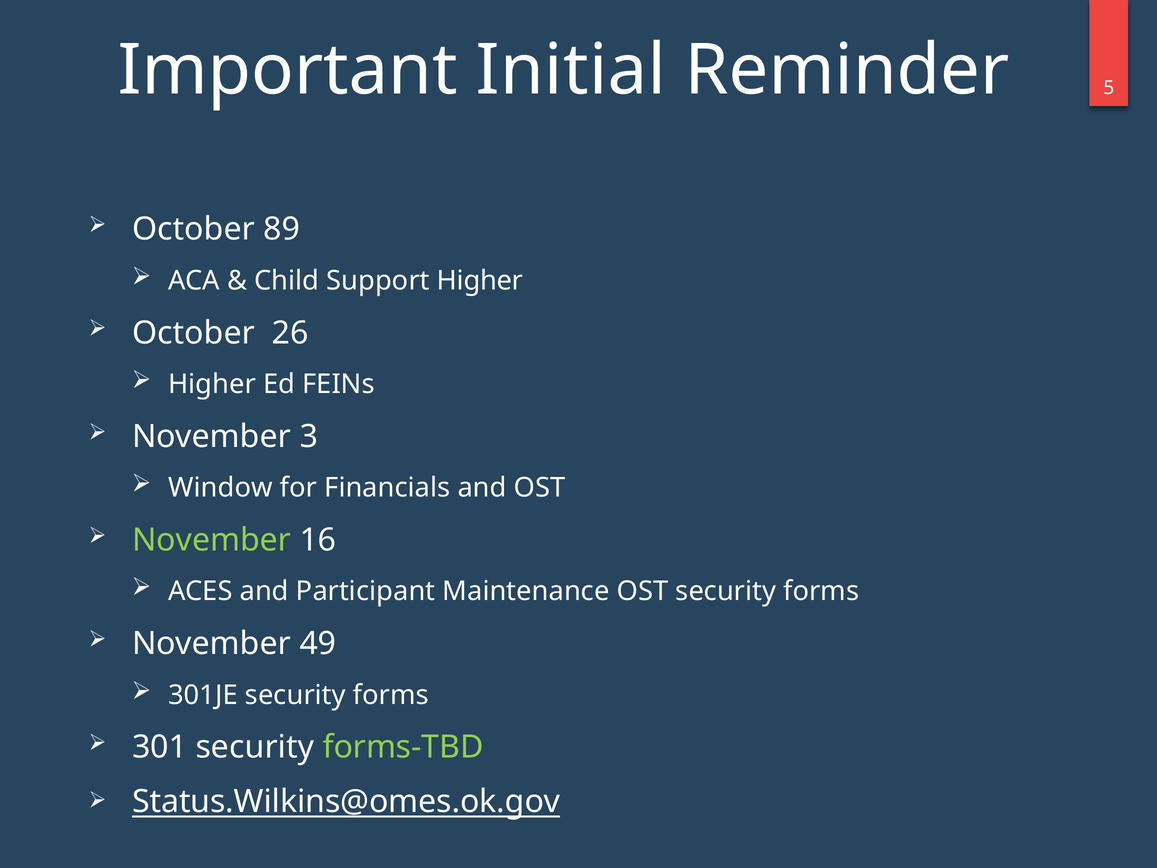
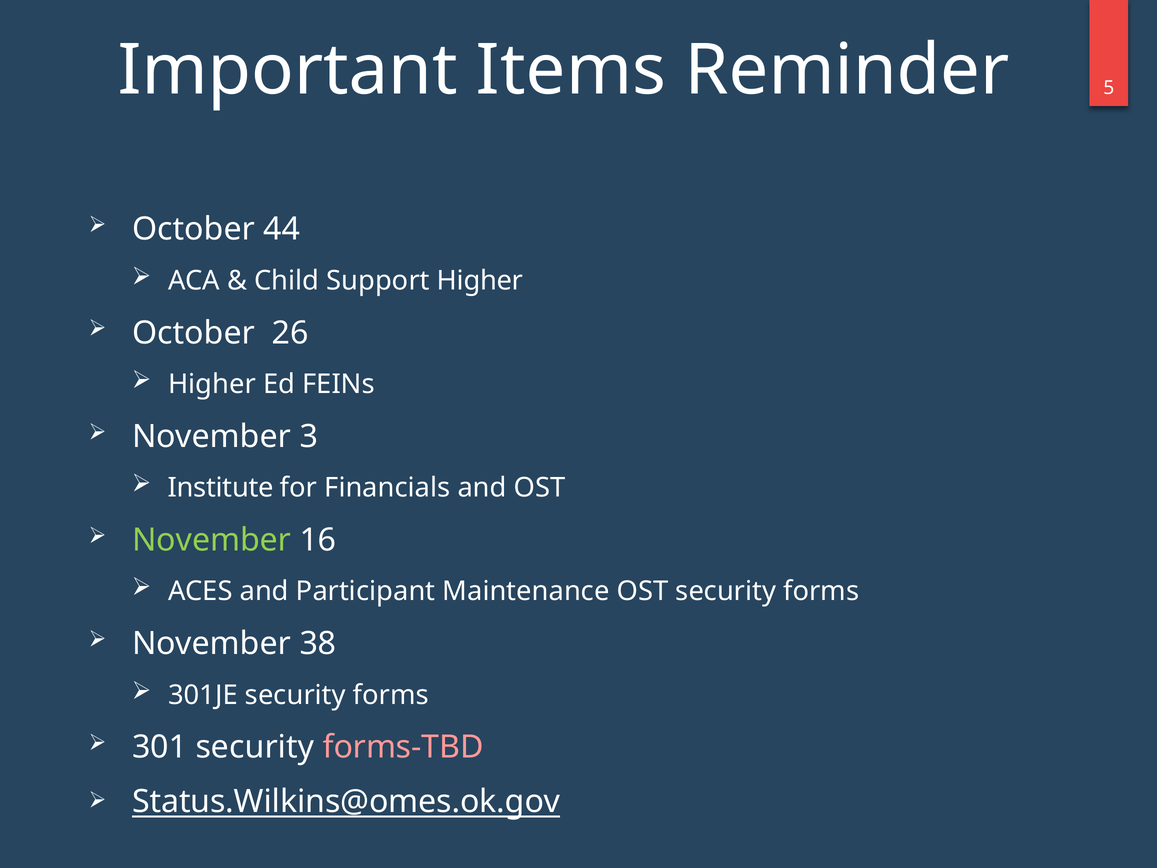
Initial: Initial -> Items
89: 89 -> 44
Window: Window -> Institute
49: 49 -> 38
forms-TBD colour: light green -> pink
